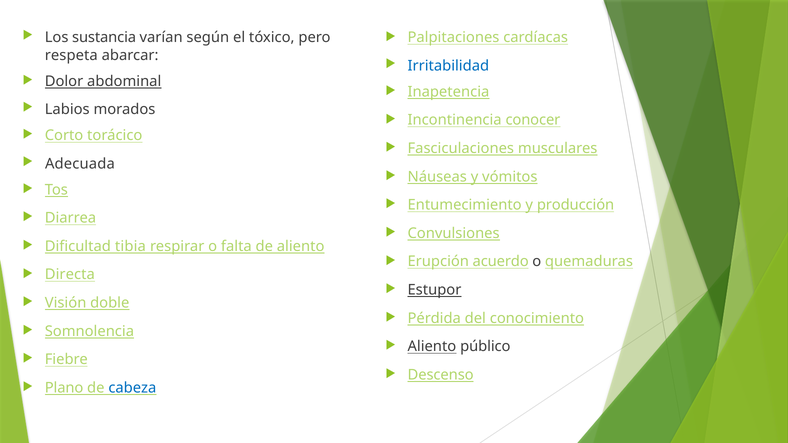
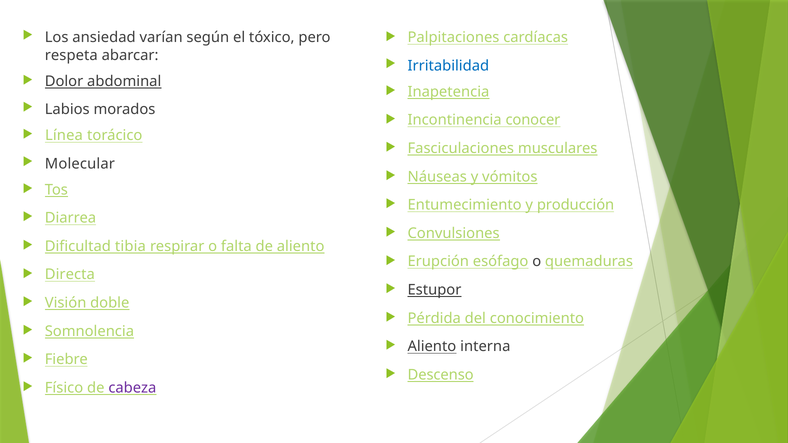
sustancia: sustancia -> ansiedad
Corto: Corto -> Línea
Adecuada: Adecuada -> Molecular
acuerdo: acuerdo -> esófago
público: público -> interna
Plano: Plano -> Físico
cabeza colour: blue -> purple
